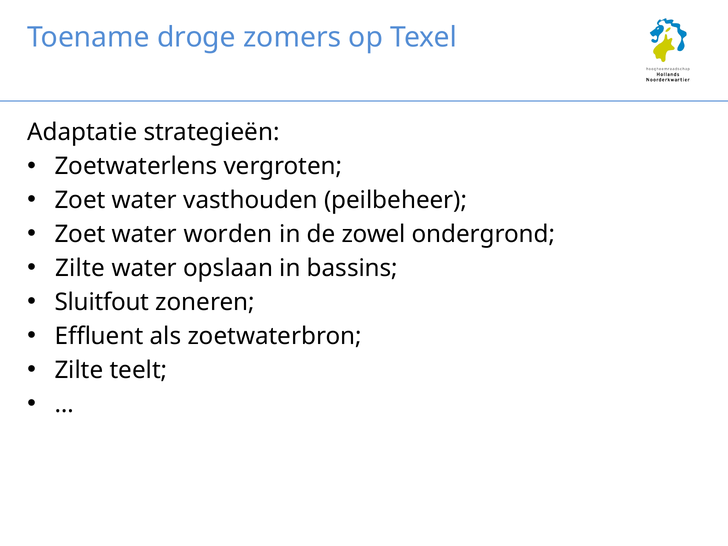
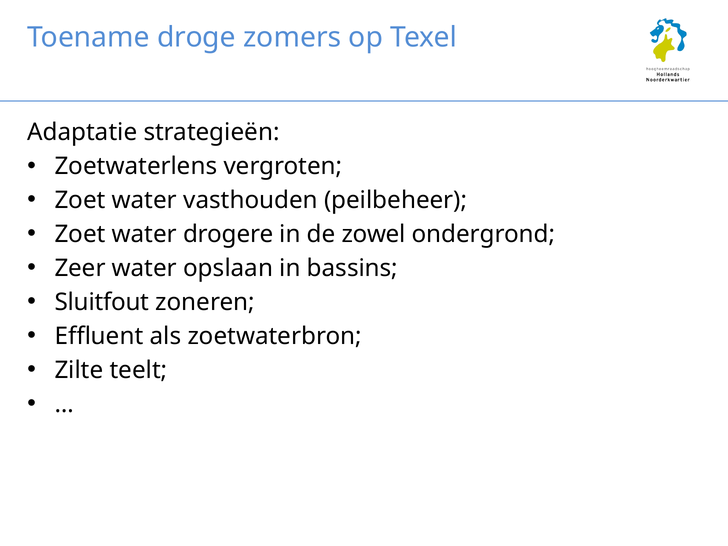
worden: worden -> drogere
Zilte at (80, 268): Zilte -> Zeer
